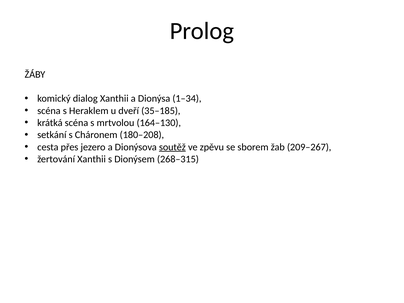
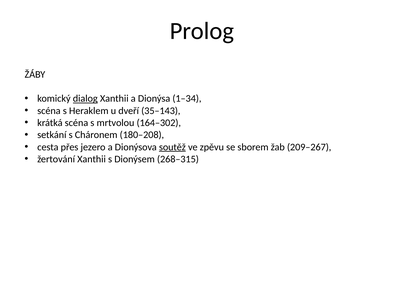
dialog underline: none -> present
35–185: 35–185 -> 35–143
164–130: 164–130 -> 164–302
